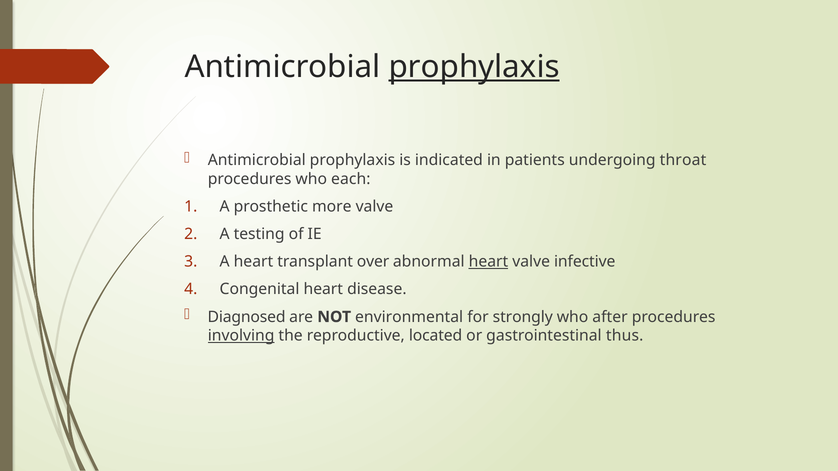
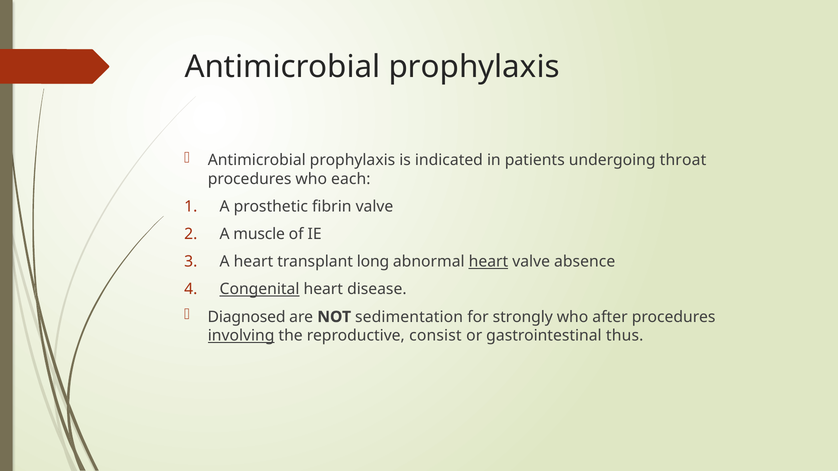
prophylaxis at (474, 67) underline: present -> none
more: more -> fibrin
testing: testing -> muscle
over: over -> long
infective: infective -> absence
Congenital underline: none -> present
environmental: environmental -> sedimentation
located: located -> consist
